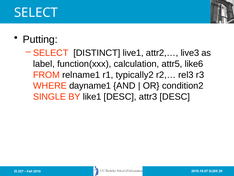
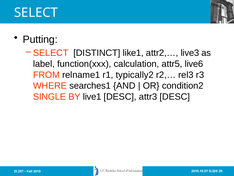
live1: live1 -> like1
like6: like6 -> live6
dayname1: dayname1 -> searches1
like1: like1 -> live1
